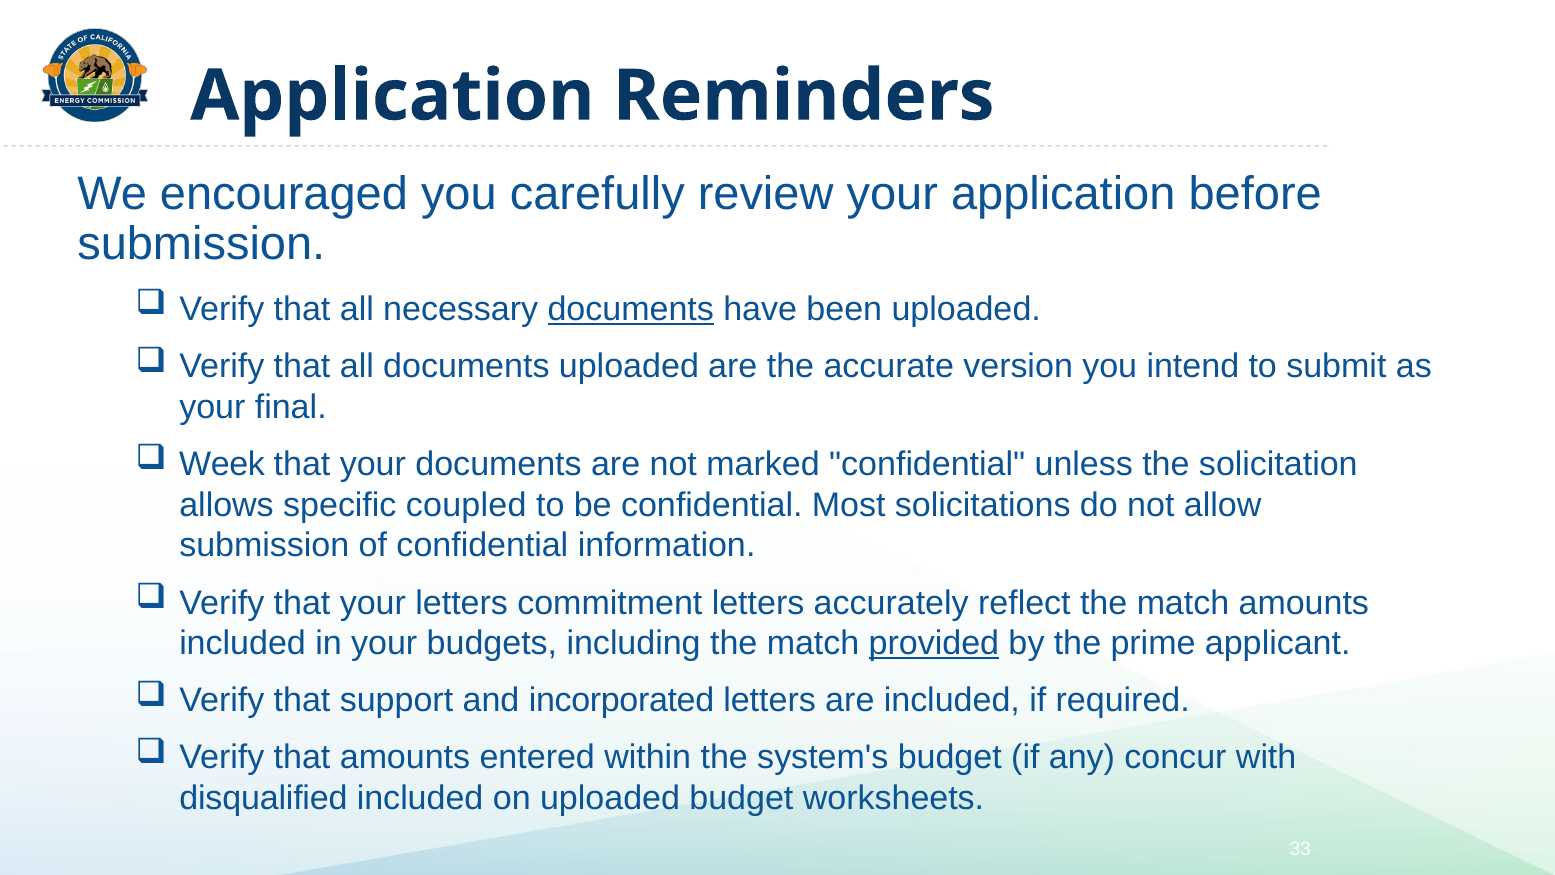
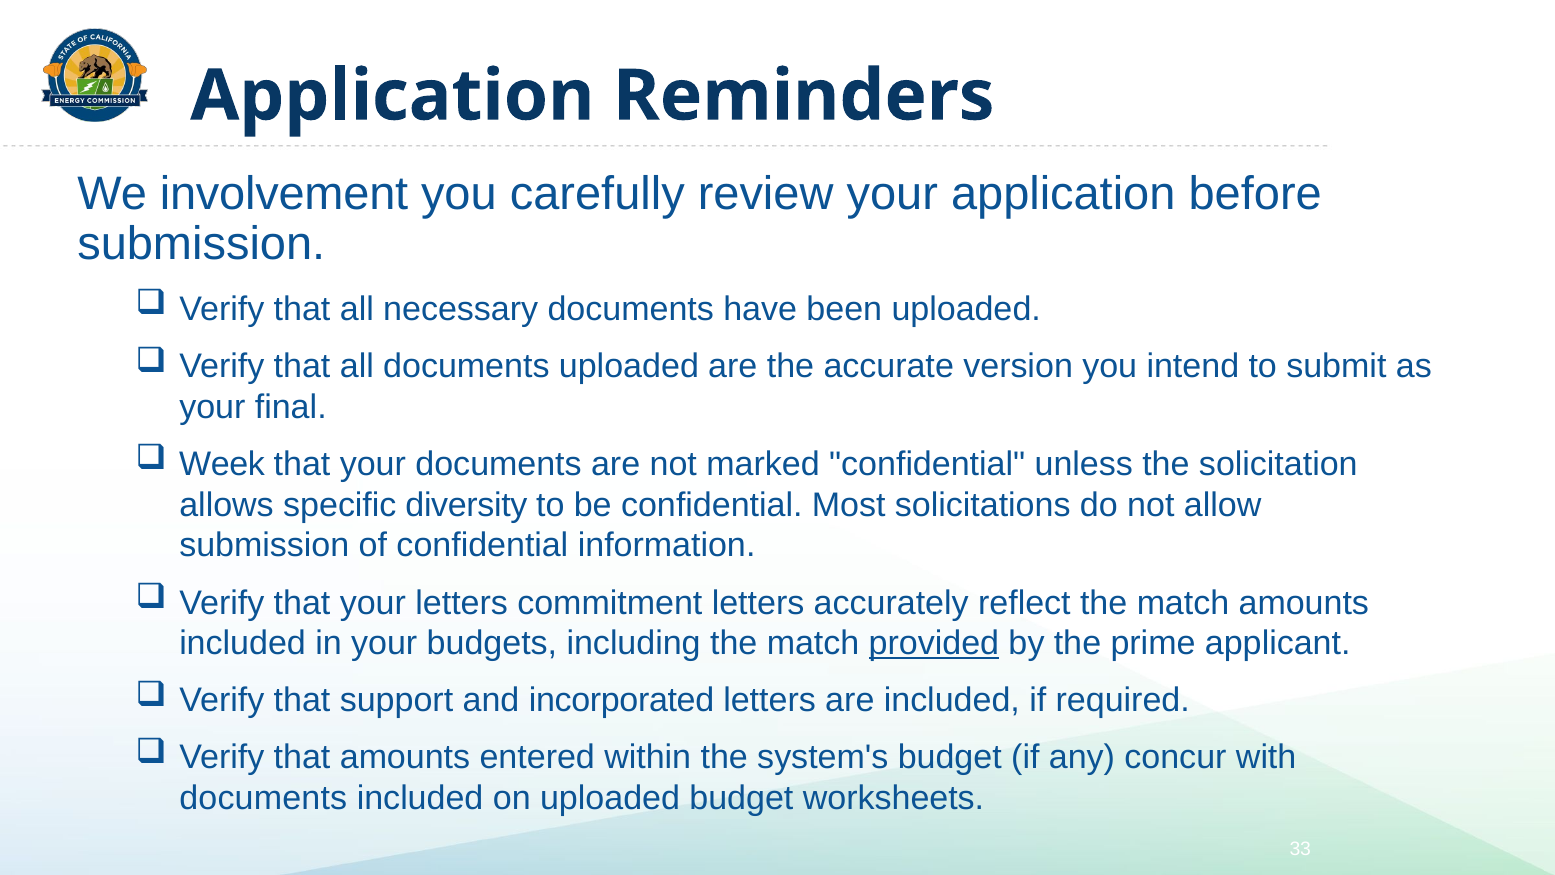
encouraged: encouraged -> involvement
documents at (631, 309) underline: present -> none
coupled: coupled -> diversity
disqualified at (263, 798): disqualified -> documents
